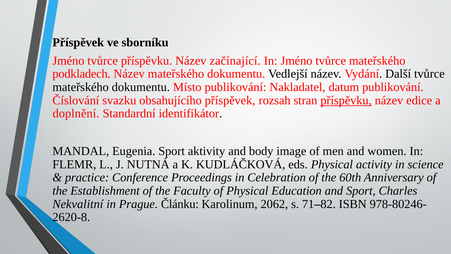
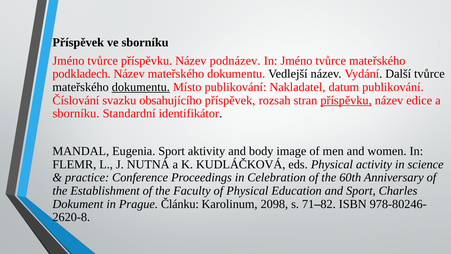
začínající: začínající -> podnázev
dokumentu at (141, 87) underline: none -> present
doplnění at (76, 113): doplnění -> sborníku
Nekvalitní: Nekvalitní -> Dokument
2062: 2062 -> 2098
